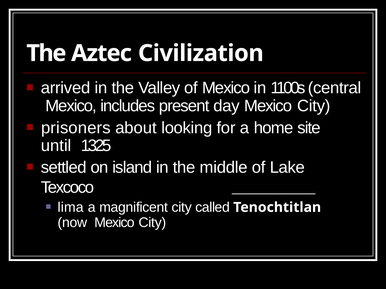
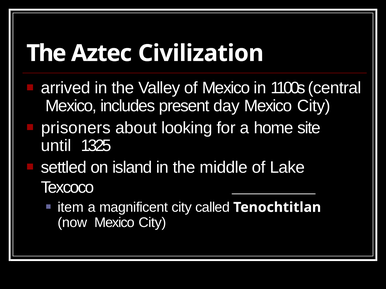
lima: lima -> item
